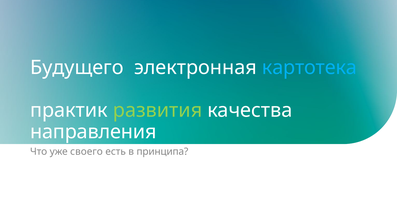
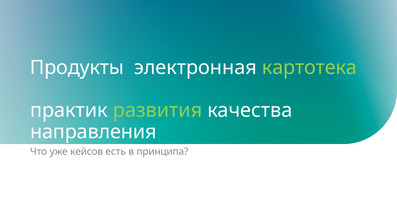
Будущего: Будущего -> Продукты
картотека colour: light blue -> light green
своего: своего -> кейсов
